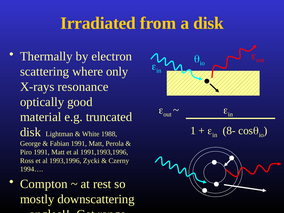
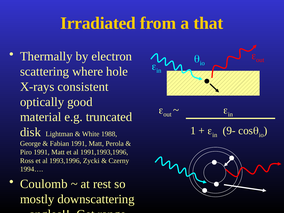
a disk: disk -> that
only: only -> hole
resonance: resonance -> consistent
8-: 8- -> 9-
Compton at (44, 184): Compton -> Coulomb
